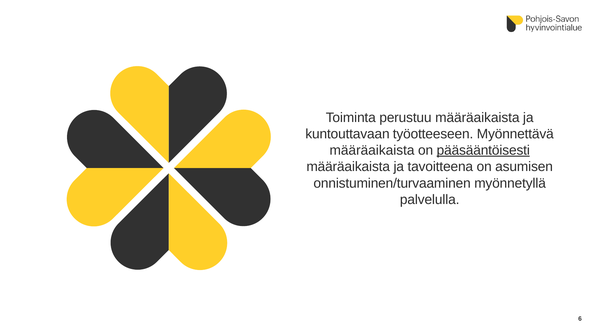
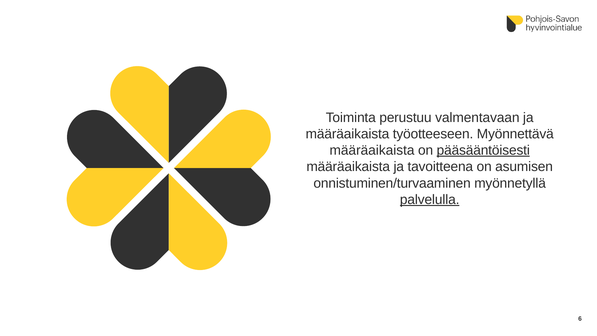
perustuu määräaikaista: määräaikaista -> valmentavaan
kuntouttavaan at (347, 134): kuntouttavaan -> määräaikaista
palvelulla underline: none -> present
